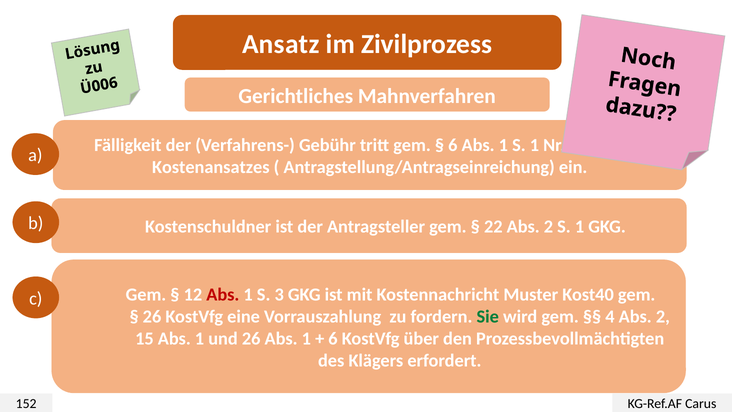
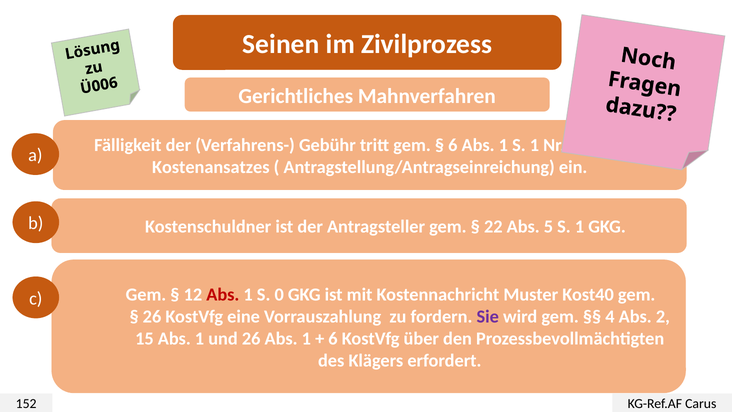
Ansatz: Ansatz -> Seinen
22 Abs 2: 2 -> 5
S 3: 3 -> 0
Sie colour: green -> purple
